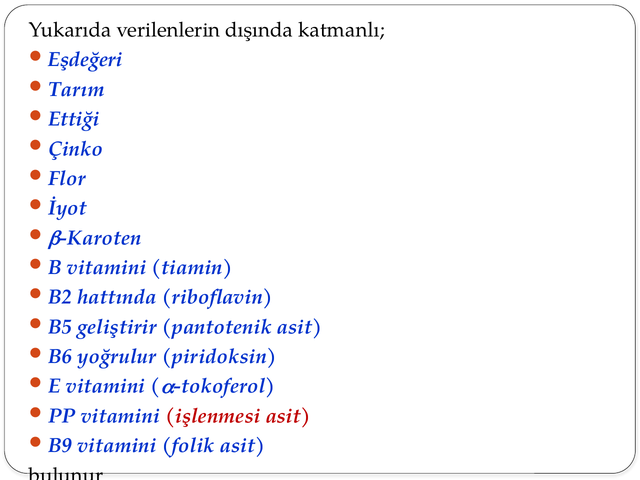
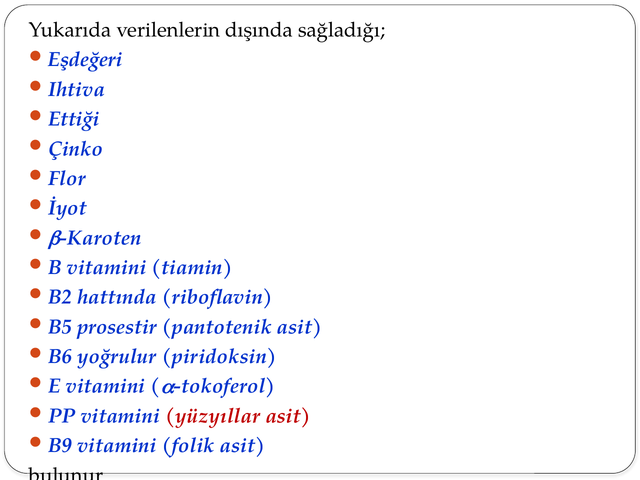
katmanlı: katmanlı -> sağladığı
Tarım: Tarım -> Ihtiva
geliştirir: geliştirir -> prosestir
işlenmesi: işlenmesi -> yüzyıllar
